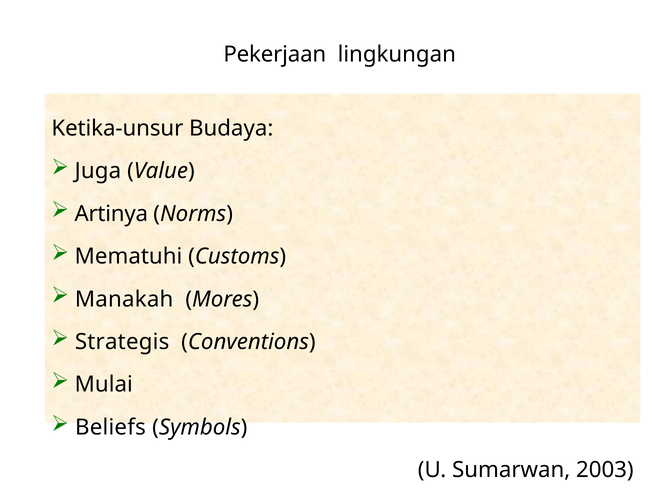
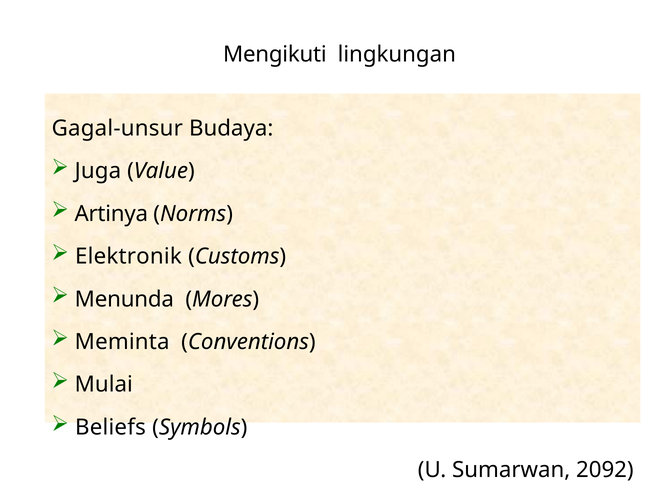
Pekerjaan: Pekerjaan -> Mengikuti
Ketika-unsur: Ketika-unsur -> Gagal-unsur
Mematuhi: Mematuhi -> Elektronik
Manakah: Manakah -> Menunda
Strategis: Strategis -> Meminta
2003: 2003 -> 2092
